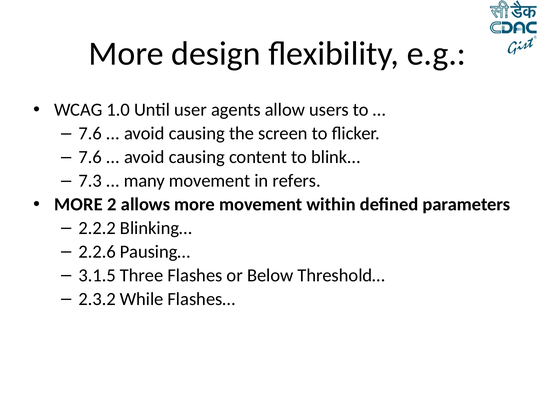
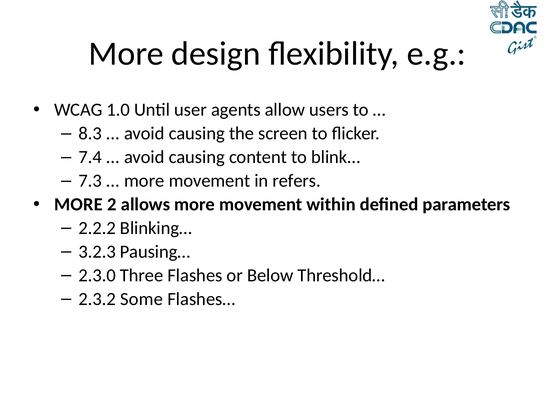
7.6 at (90, 133): 7.6 -> 8.3
7.6 at (90, 157): 7.6 -> 7.4
many at (144, 181): many -> more
2.2.6: 2.2.6 -> 3.2.3
3.1.5: 3.1.5 -> 2.3.0
While: While -> Some
